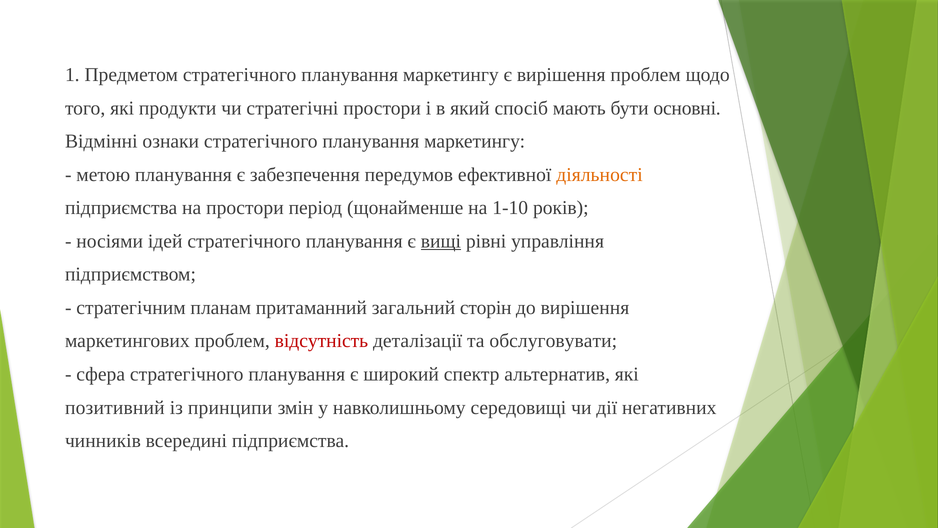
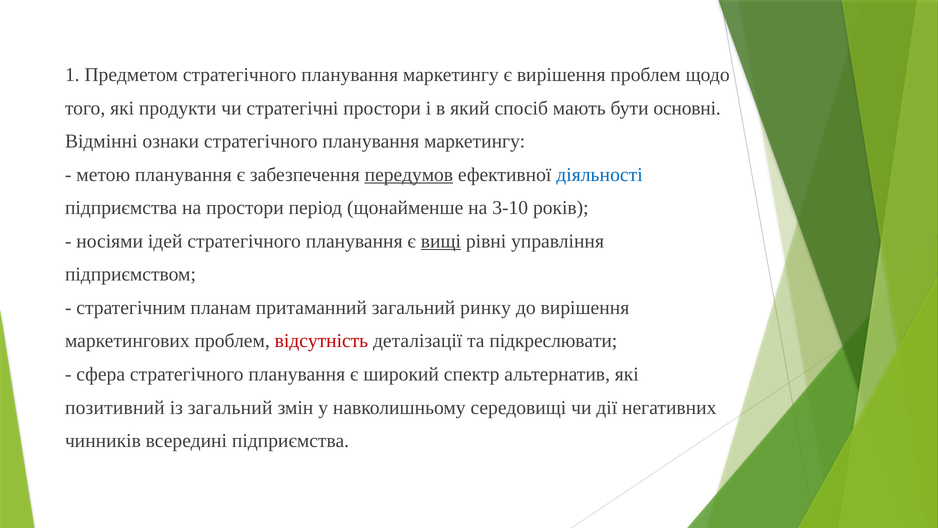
передумов underline: none -> present
діяльності colour: orange -> blue
1-10: 1-10 -> 3-10
сторін: сторін -> ринку
обслуговувати: обслуговувати -> підкреслювати
із принципи: принципи -> загальний
